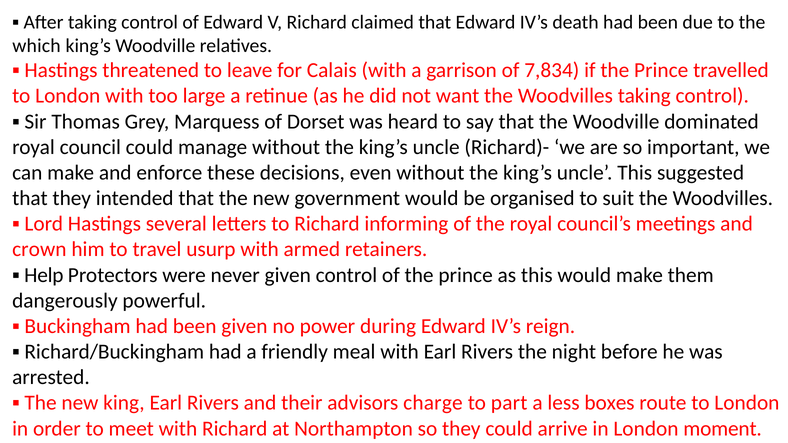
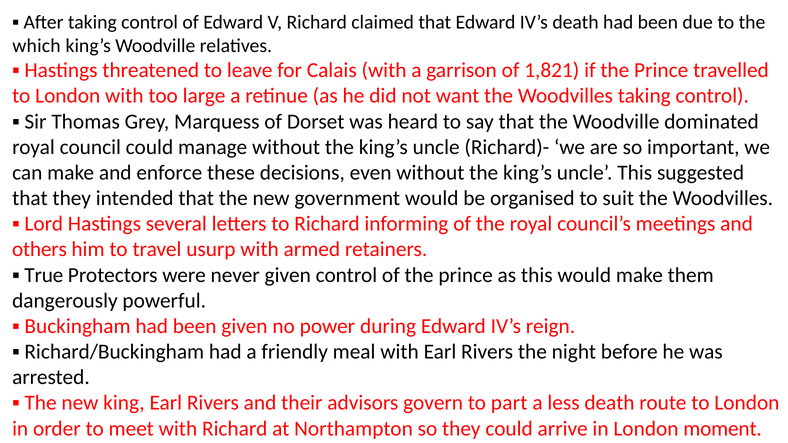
7,834: 7,834 -> 1,821
crown: crown -> others
Help: Help -> True
charge: charge -> govern
less boxes: boxes -> death
